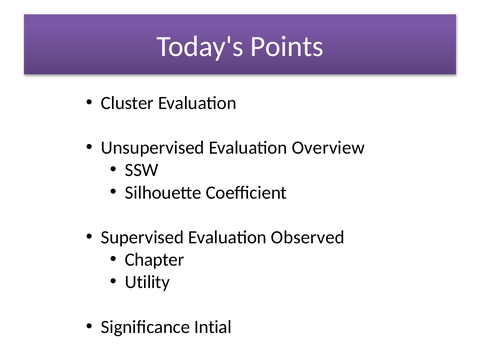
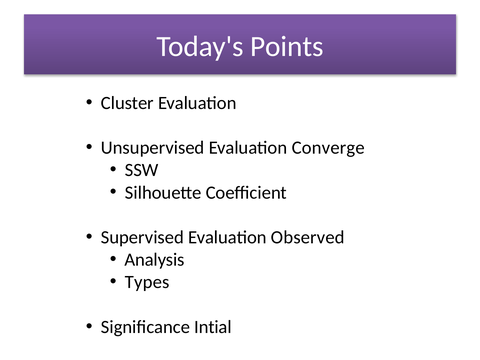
Overview: Overview -> Converge
Chapter: Chapter -> Analysis
Utility: Utility -> Types
